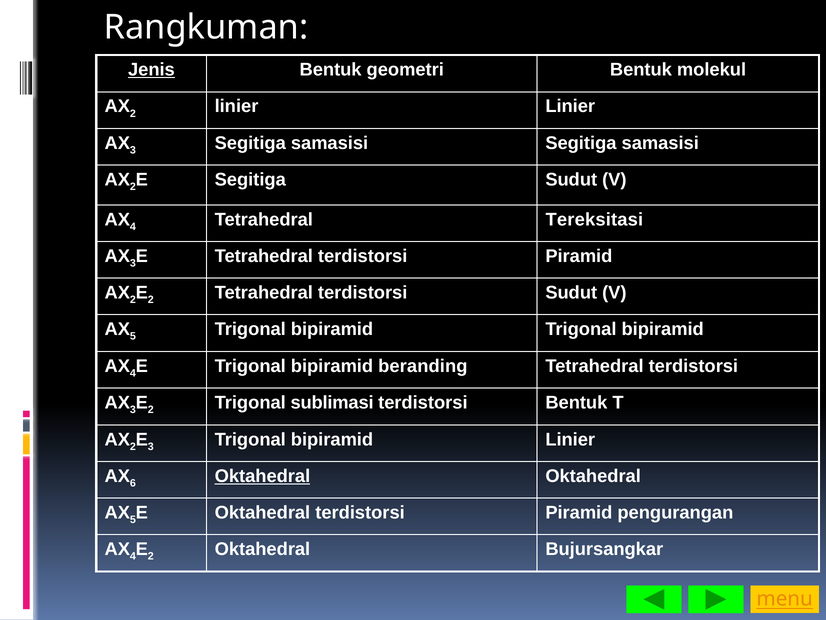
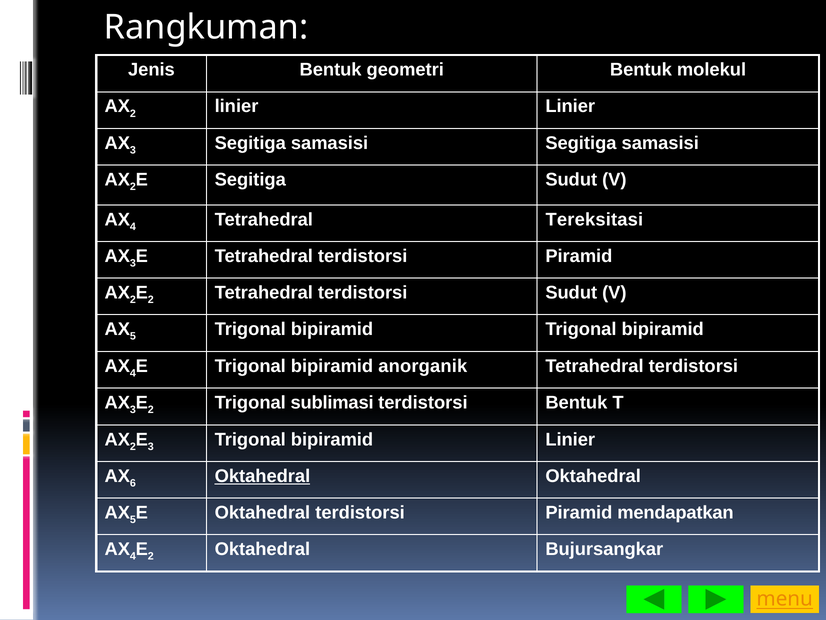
Jenis underline: present -> none
beranding: beranding -> anorganik
pengurangan: pengurangan -> mendapatkan
